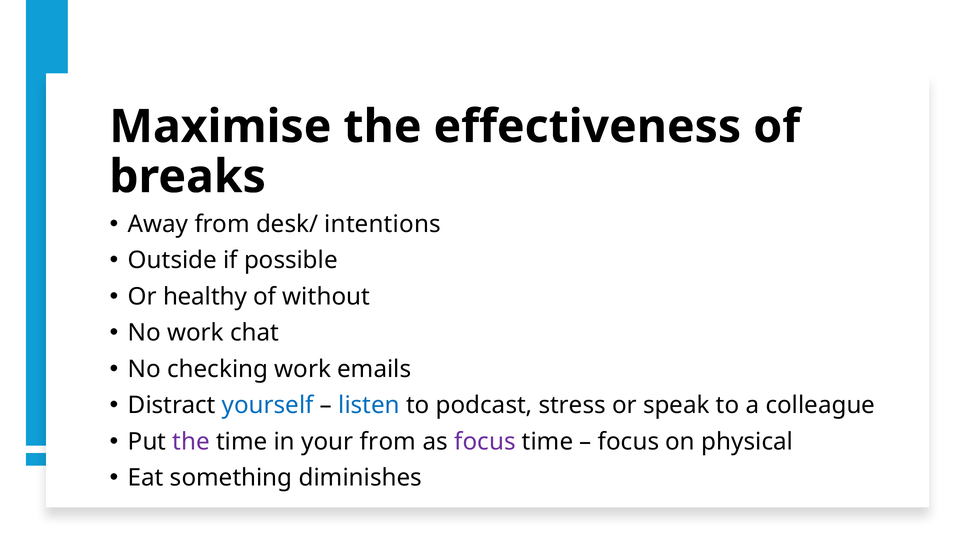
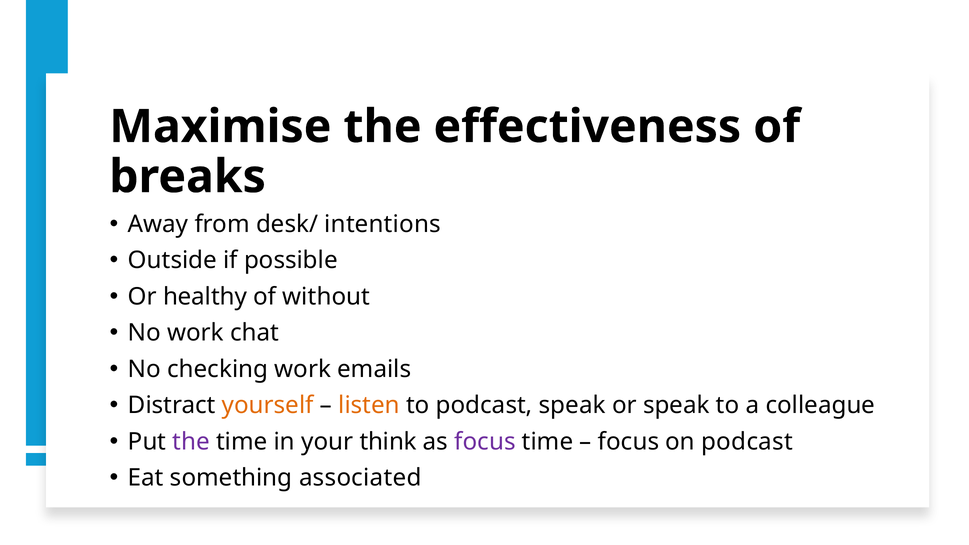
yourself colour: blue -> orange
listen colour: blue -> orange
podcast stress: stress -> speak
your from: from -> think
on physical: physical -> podcast
diminishes: diminishes -> associated
